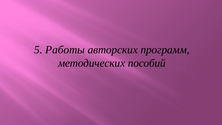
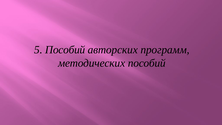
5 Работы: Работы -> Пособий
